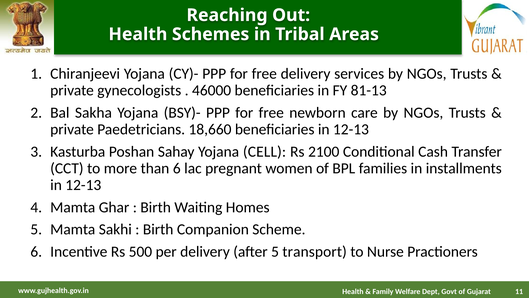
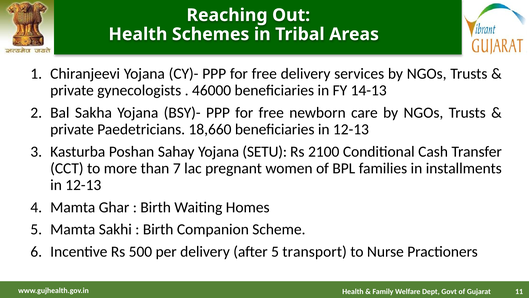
81-13: 81-13 -> 14-13
CELL: CELL -> SETU
than 6: 6 -> 7
